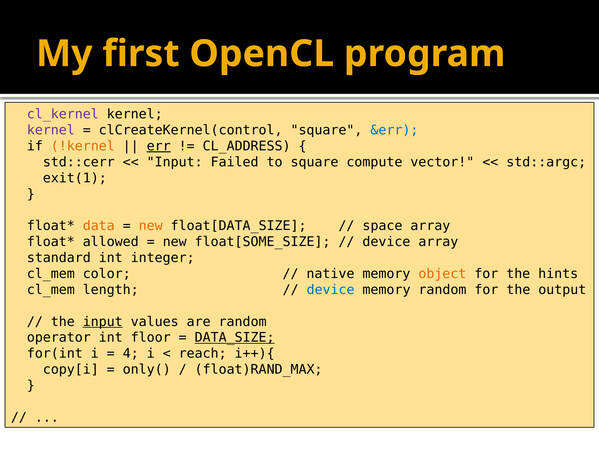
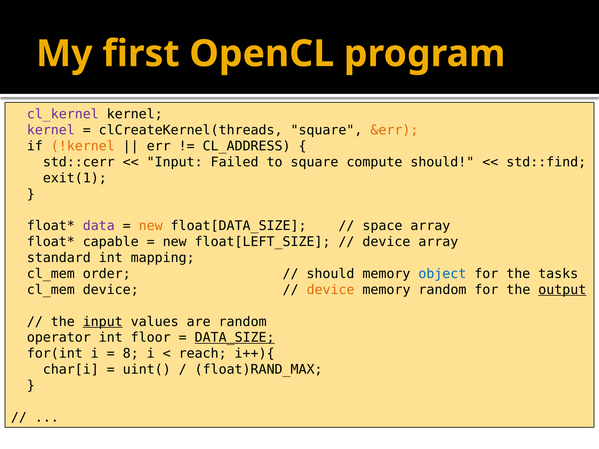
clCreateKernel(control: clCreateKernel(control -> clCreateKernel(threads
&err colour: blue -> orange
err underline: present -> none
compute vector: vector -> should
std::argc: std::argc -> std::find
data colour: orange -> purple
allowed: allowed -> capable
float[SOME_SIZE: float[SOME_SIZE -> float[LEFT_SIZE
integer: integer -> mapping
color: color -> order
native at (330, 274): native -> should
object colour: orange -> blue
hints: hints -> tasks
cl_mem length: length -> device
device at (331, 290) colour: blue -> orange
output underline: none -> present
4: 4 -> 8
copy[i: copy[i -> char[i
only(: only( -> uint(
